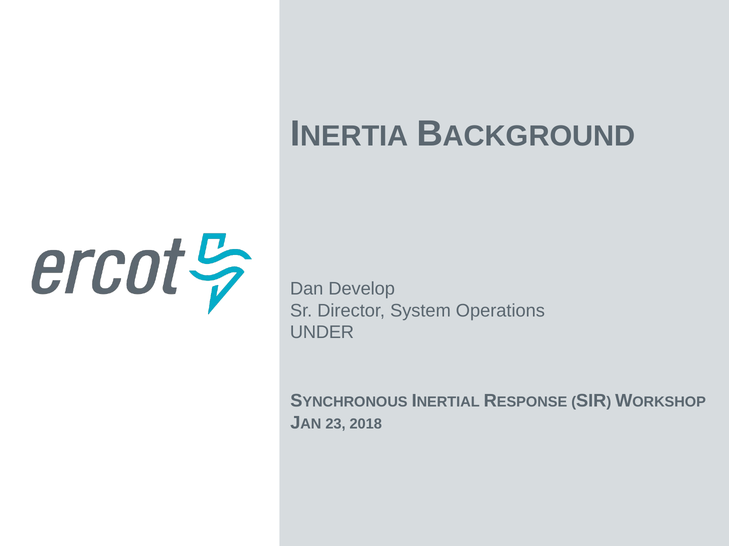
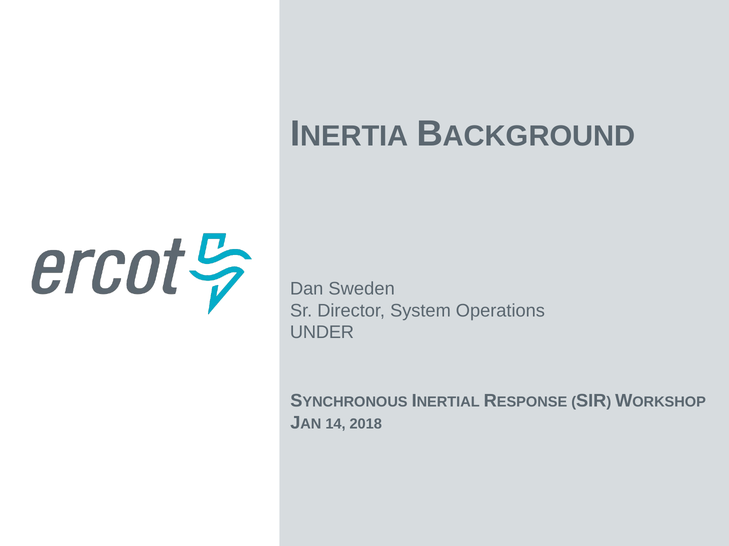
Develop: Develop -> Sweden
23: 23 -> 14
